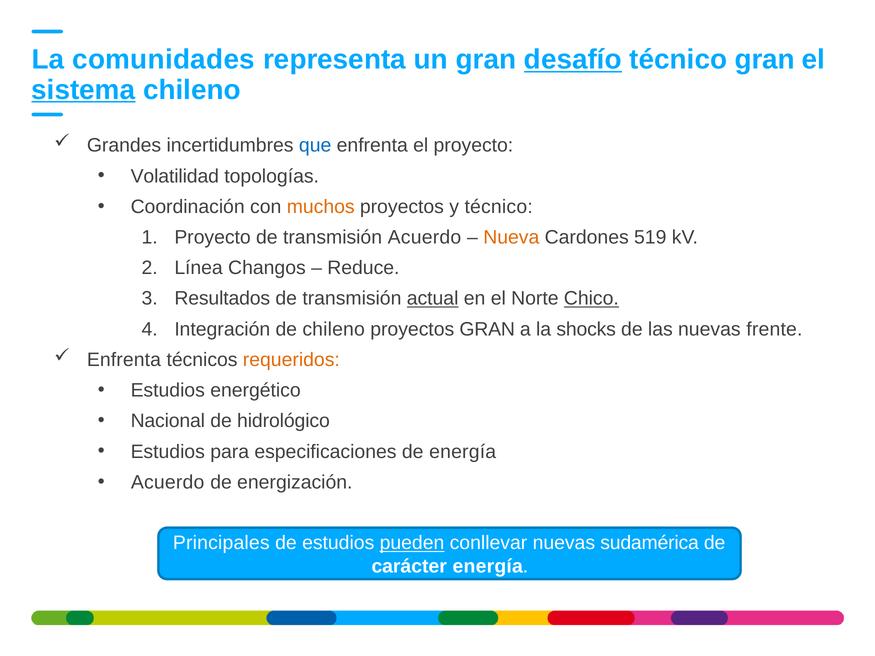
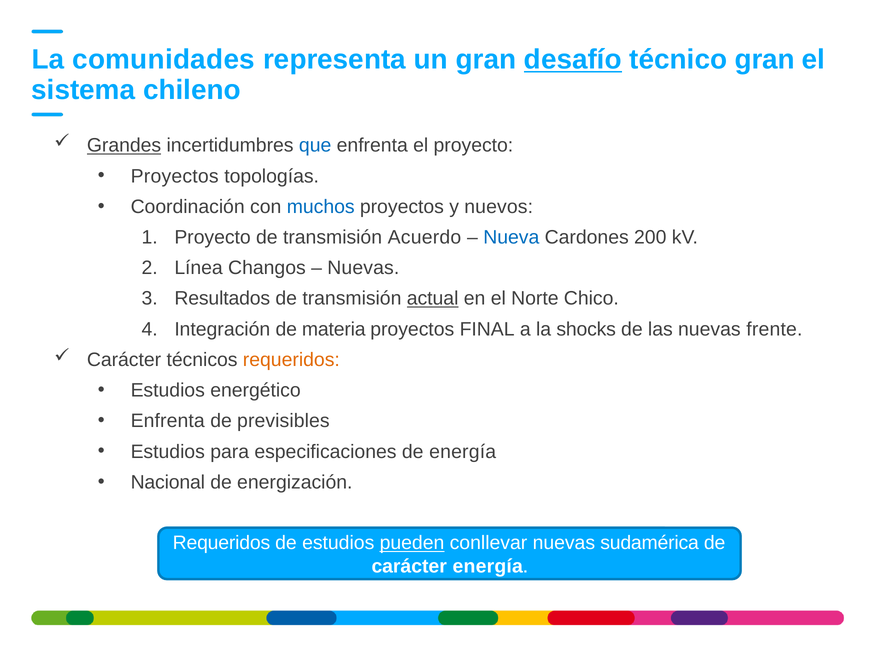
sistema underline: present -> none
Grandes underline: none -> present
Volatilidad at (175, 176): Volatilidad -> Proyectos
muchos colour: orange -> blue
y técnico: técnico -> nuevos
Nueva colour: orange -> blue
519: 519 -> 200
Reduce at (363, 268): Reduce -> Nuevas
Chico underline: present -> none
de chileno: chileno -> materia
proyectos GRAN: GRAN -> FINAL
Enfrenta at (124, 360): Enfrenta -> Carácter
Nacional at (168, 421): Nacional -> Enfrenta
hidrológico: hidrológico -> previsibles
Acuerdo at (168, 482): Acuerdo -> Nacional
Principales at (221, 543): Principales -> Requeridos
